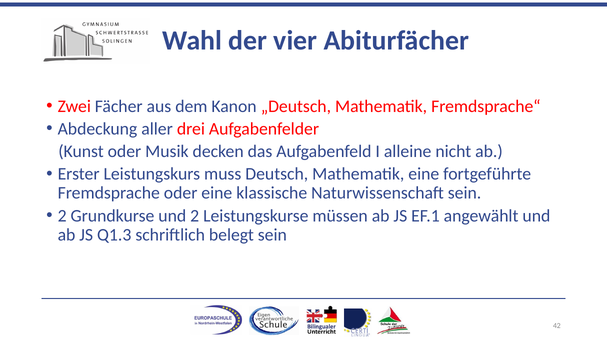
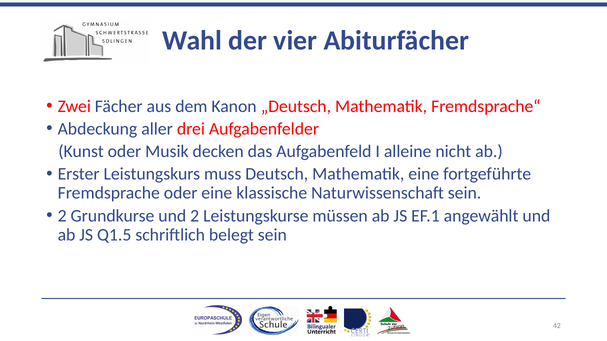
Q1.3: Q1.3 -> Q1.5
